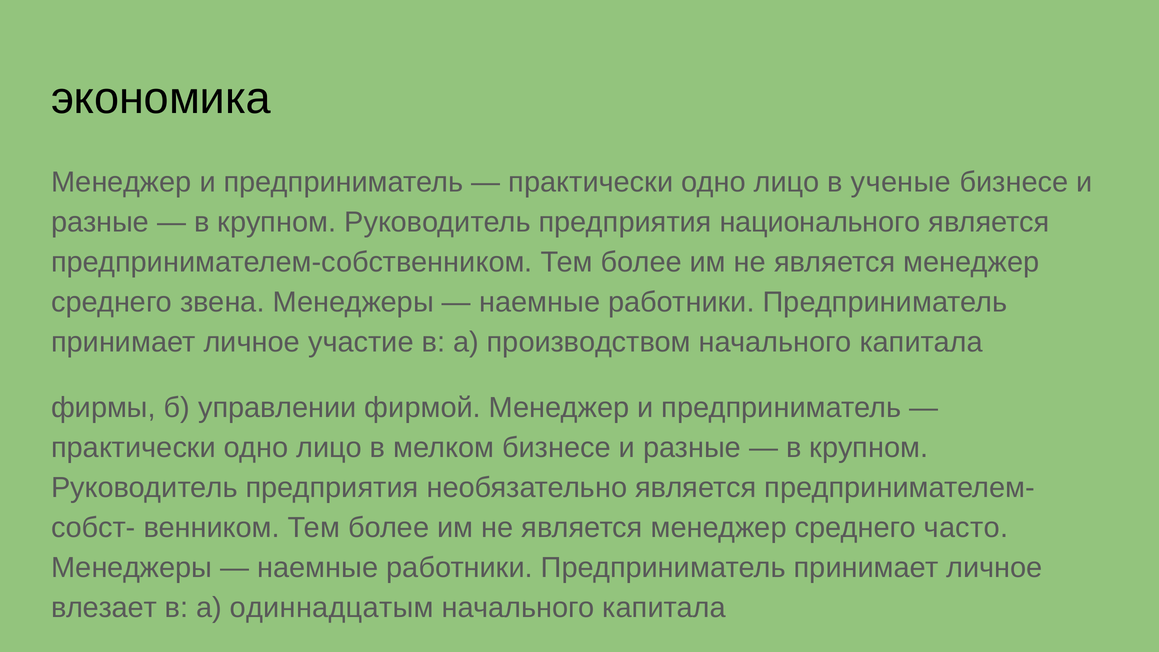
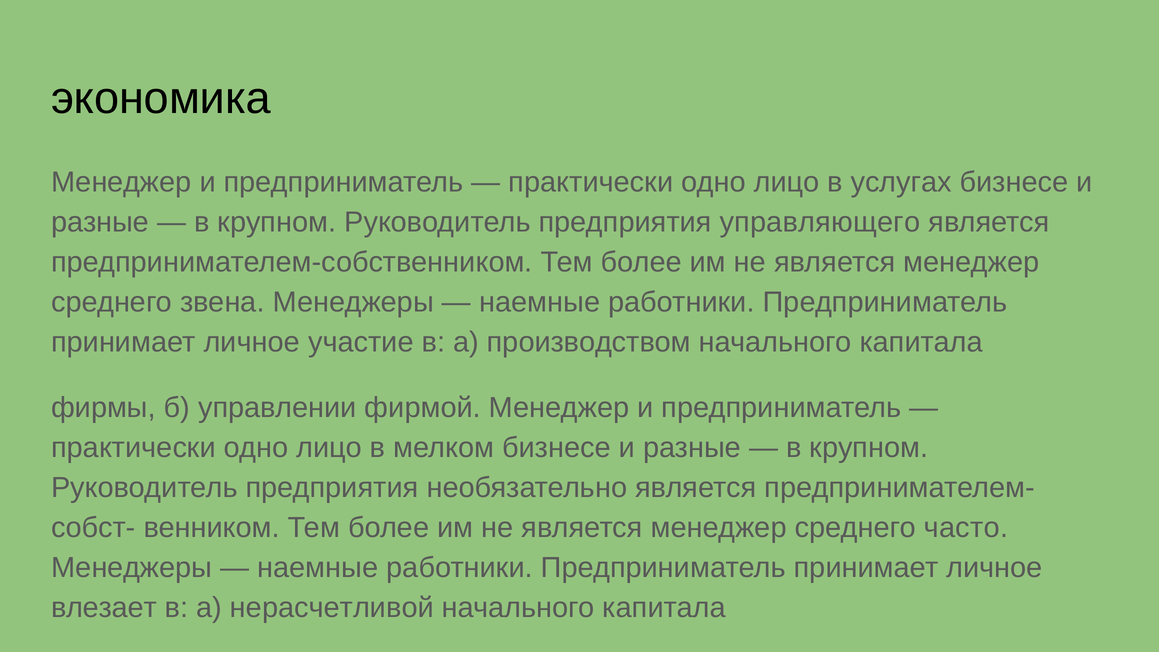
ученые: ученые -> услугах
национального: национального -> управляющего
одиннадцатым: одиннадцатым -> нерасчетливой
